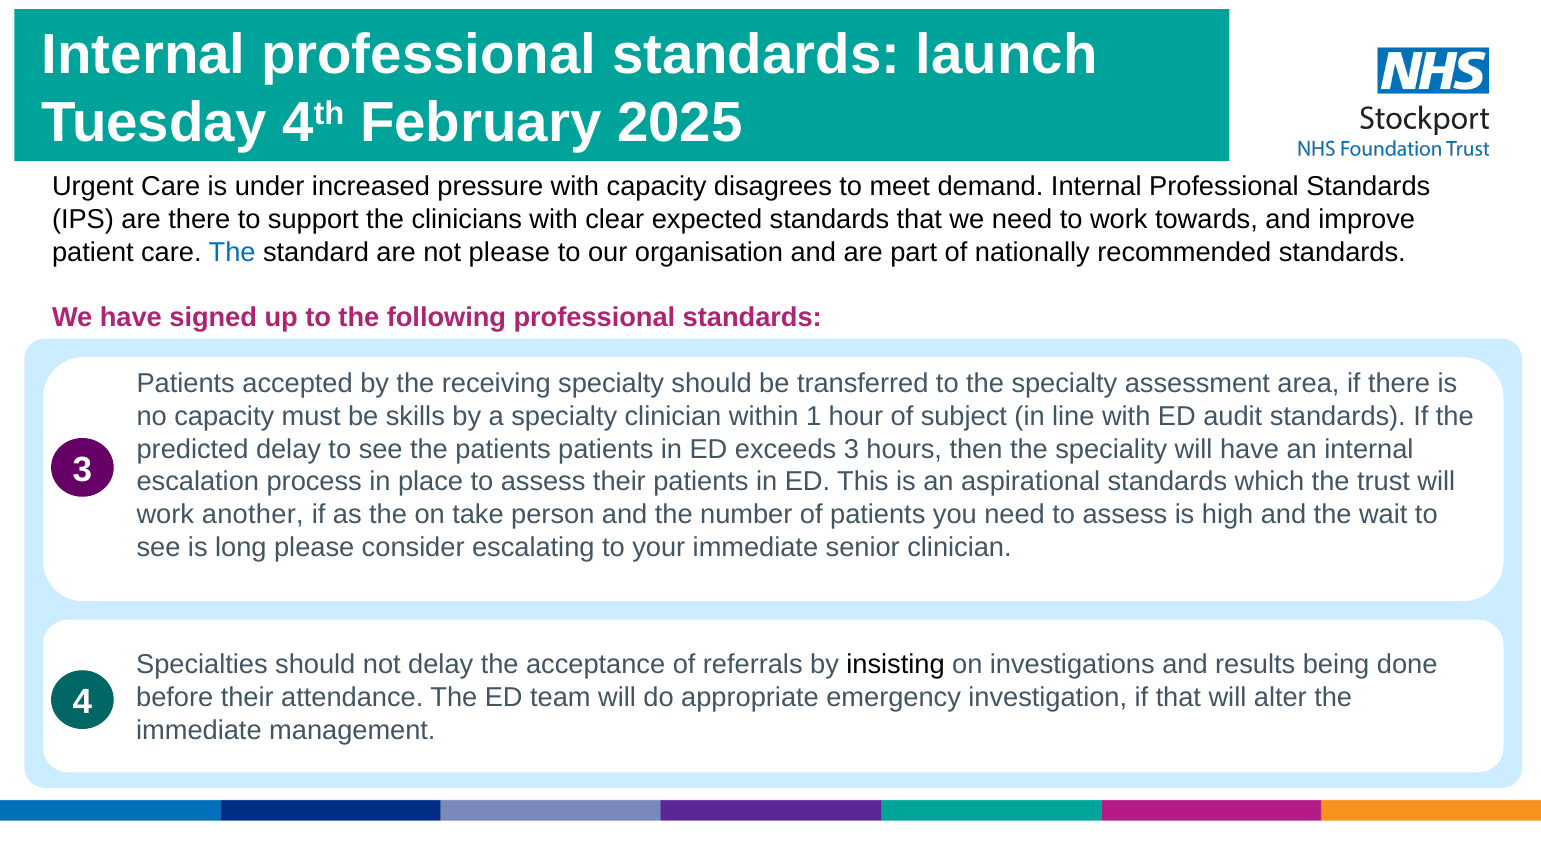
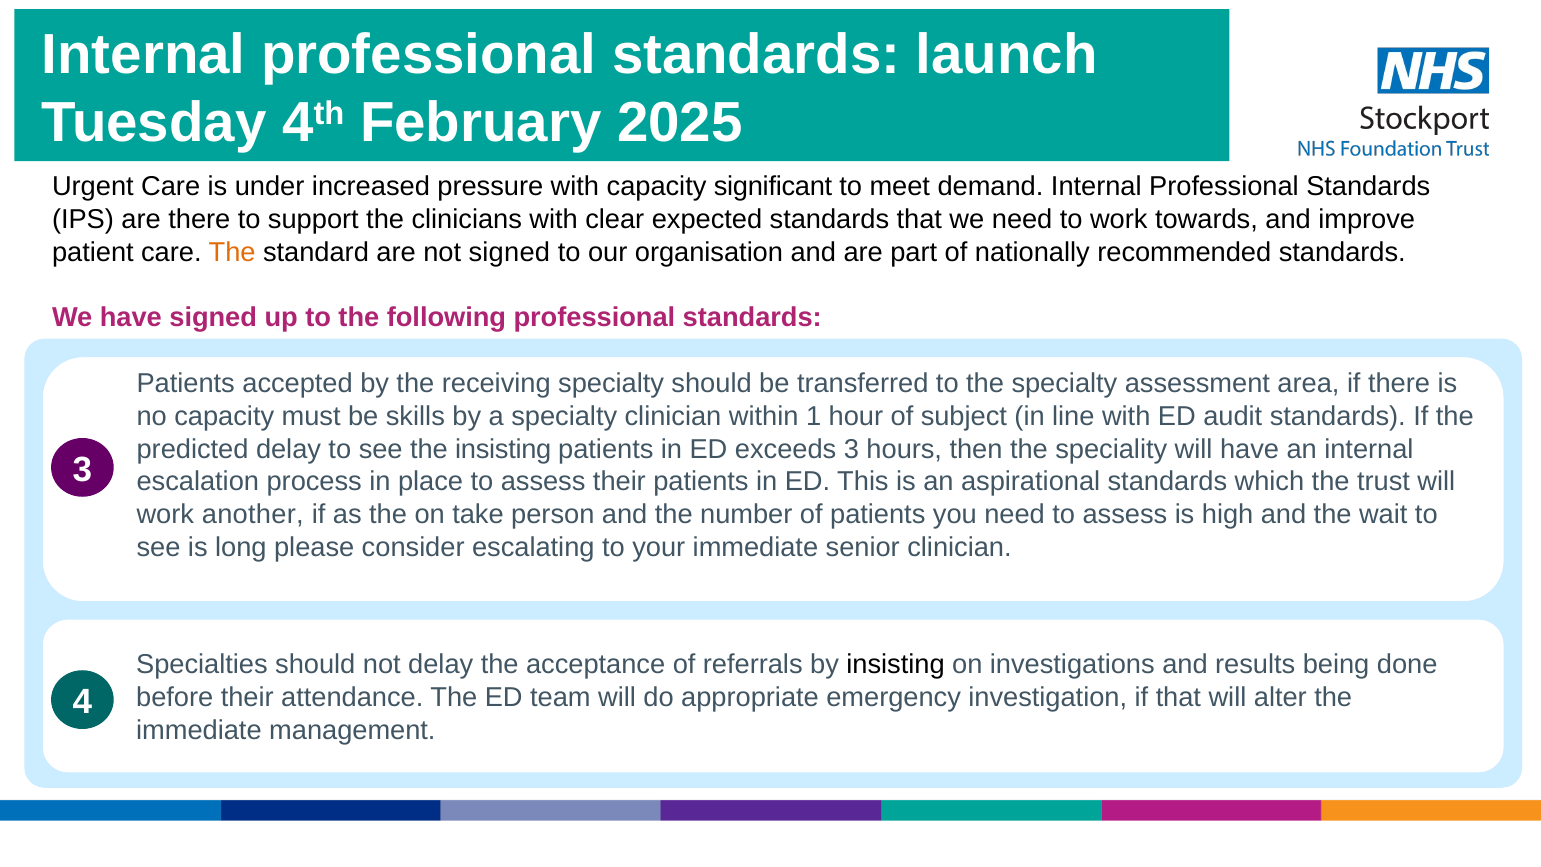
disagrees: disagrees -> significant
The at (232, 252) colour: blue -> orange
not please: please -> signed
the patients: patients -> insisting
